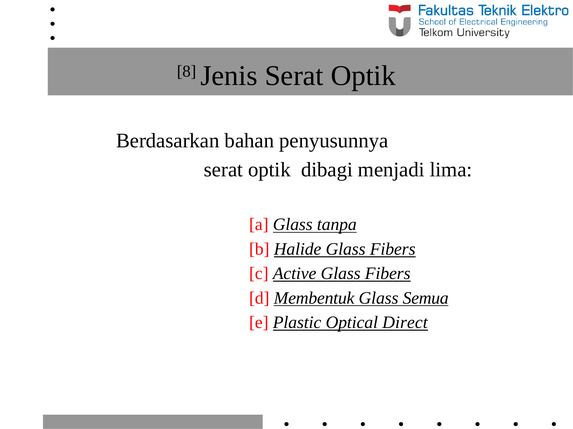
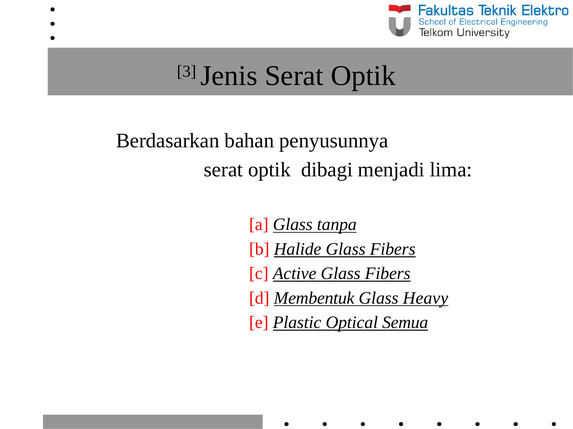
8: 8 -> 3
Semua: Semua -> Heavy
Direct: Direct -> Semua
